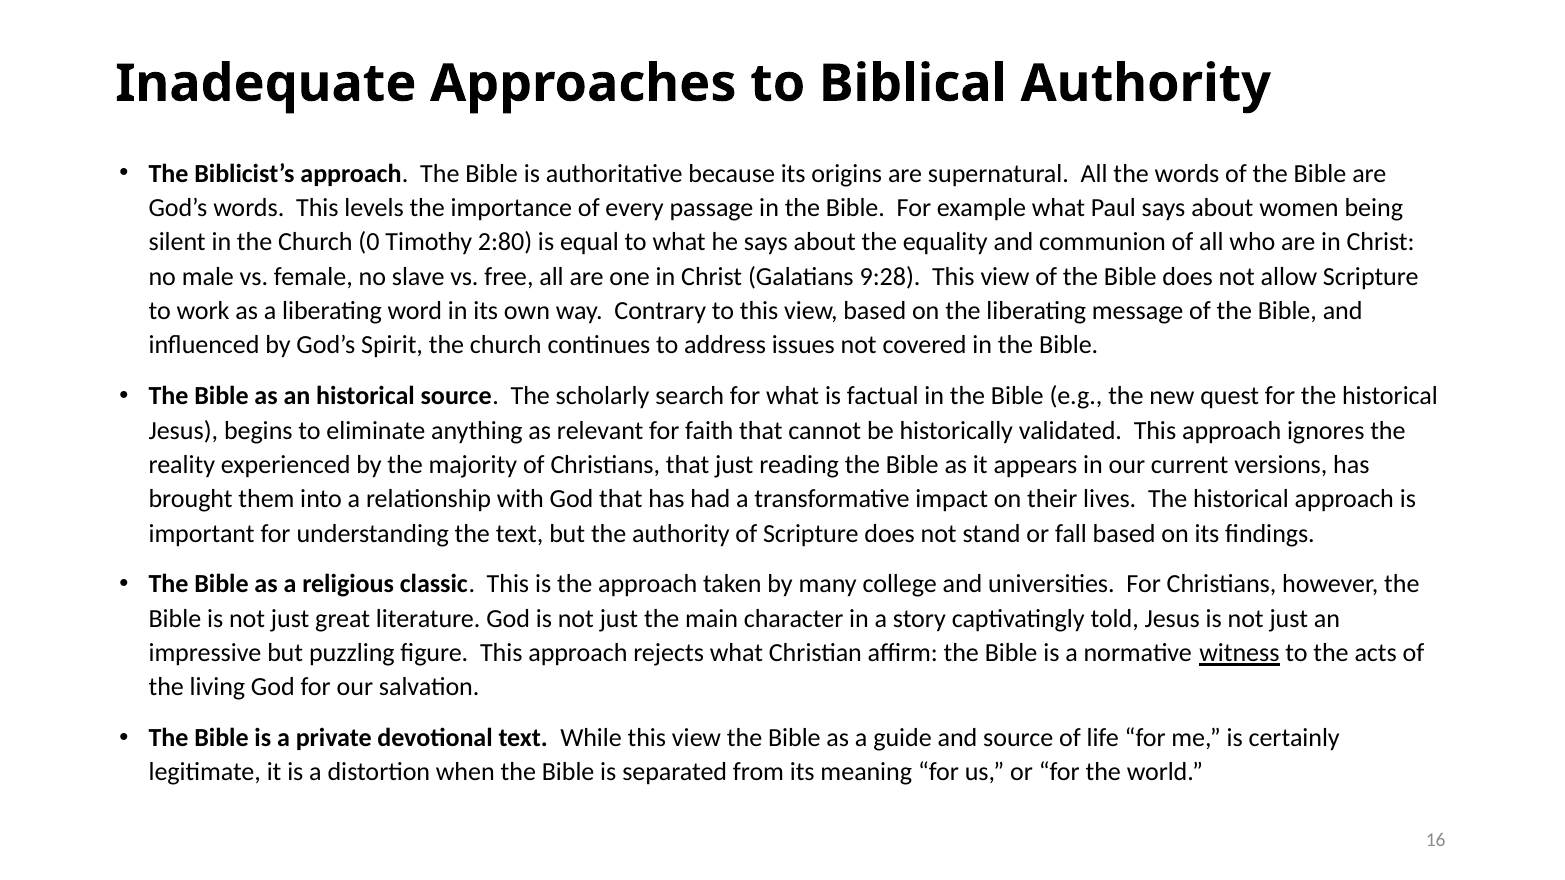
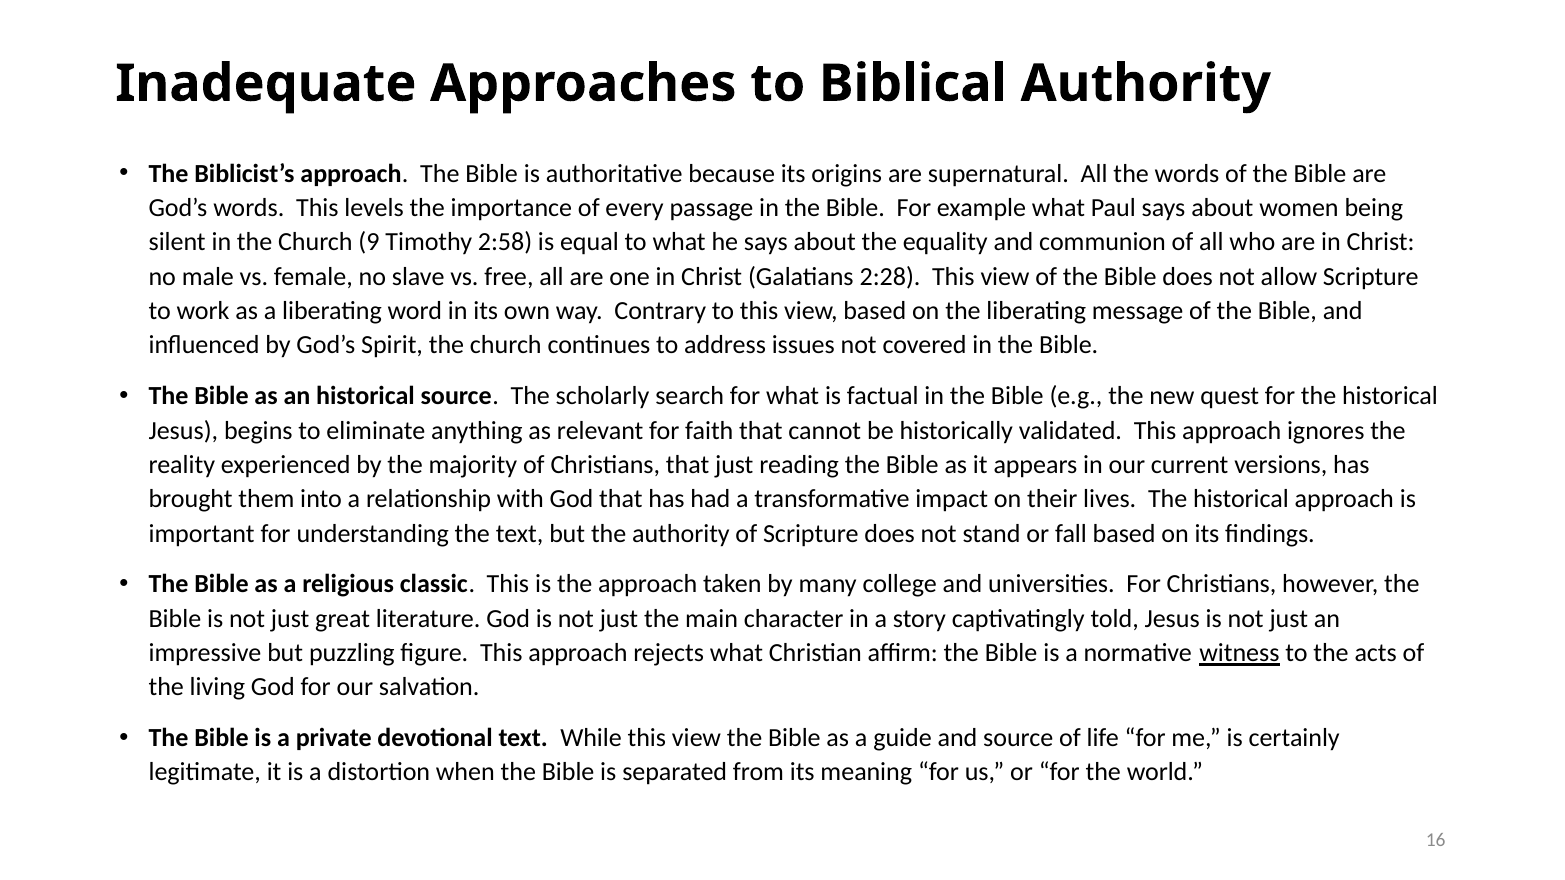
0: 0 -> 9
2:80: 2:80 -> 2:58
9:28: 9:28 -> 2:28
